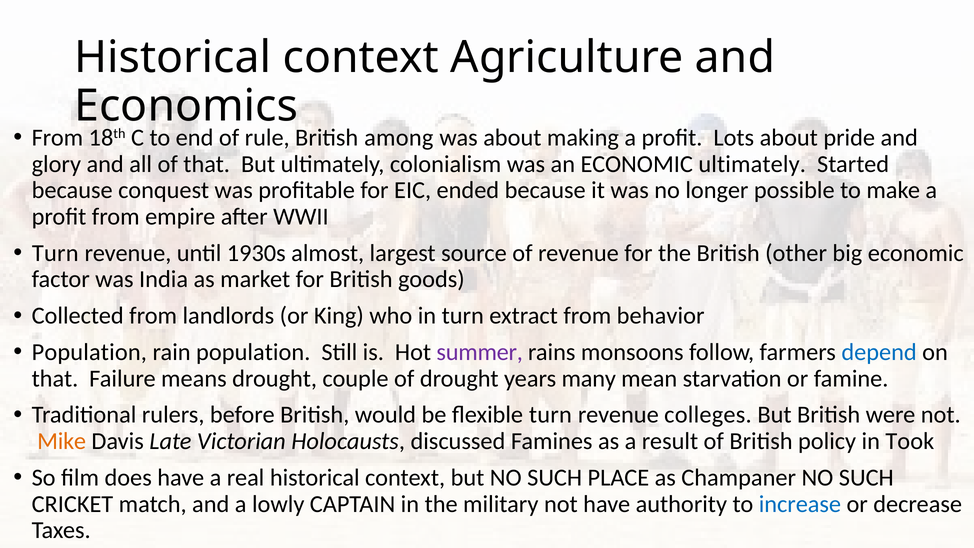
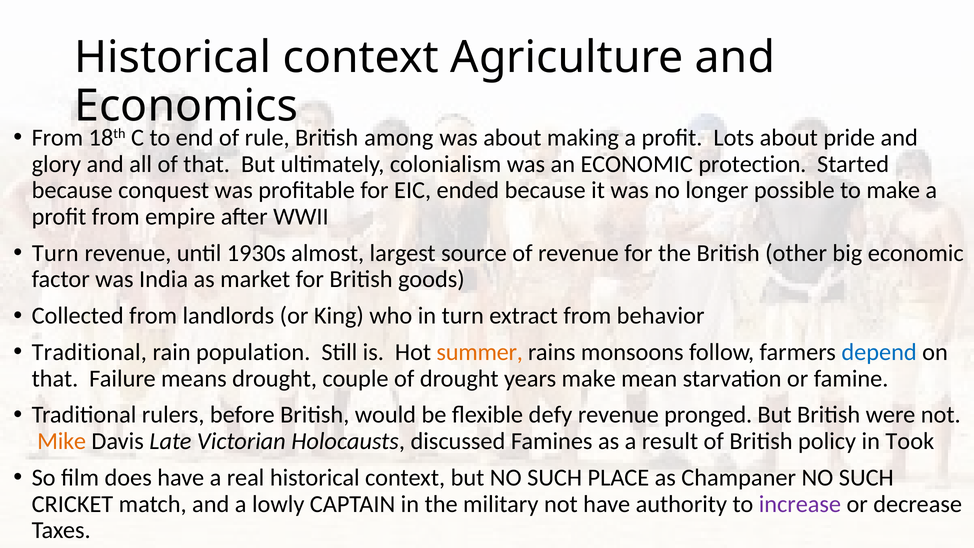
ECONOMIC ultimately: ultimately -> protection
Population at (89, 352): Population -> Traditional
summer colour: purple -> orange
years many: many -> make
flexible turn: turn -> defy
colleges: colleges -> pronged
increase colour: blue -> purple
